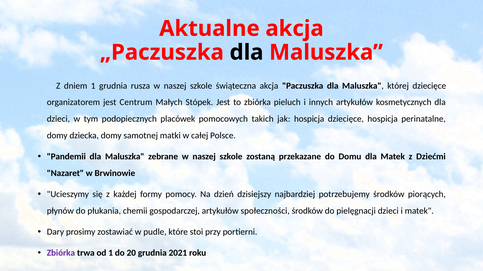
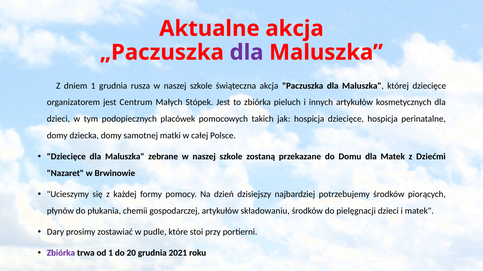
dla at (246, 53) colour: black -> purple
Pandemii at (66, 157): Pandemii -> Dziecięce
społeczności: społeczności -> składowaniu
